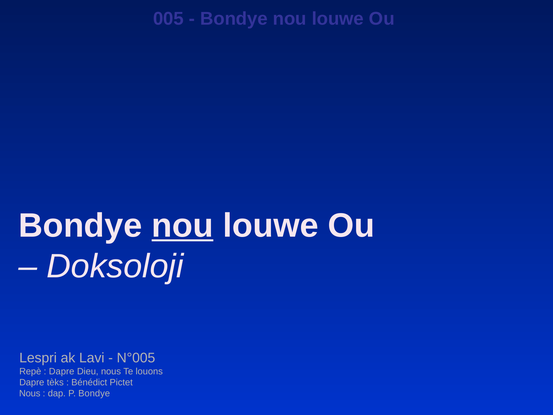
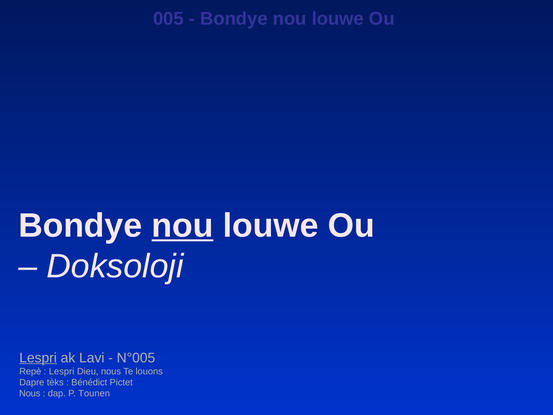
Lespri at (38, 358) underline: none -> present
Dapre at (62, 371): Dapre -> Lespri
P Bondye: Bondye -> Tounen
